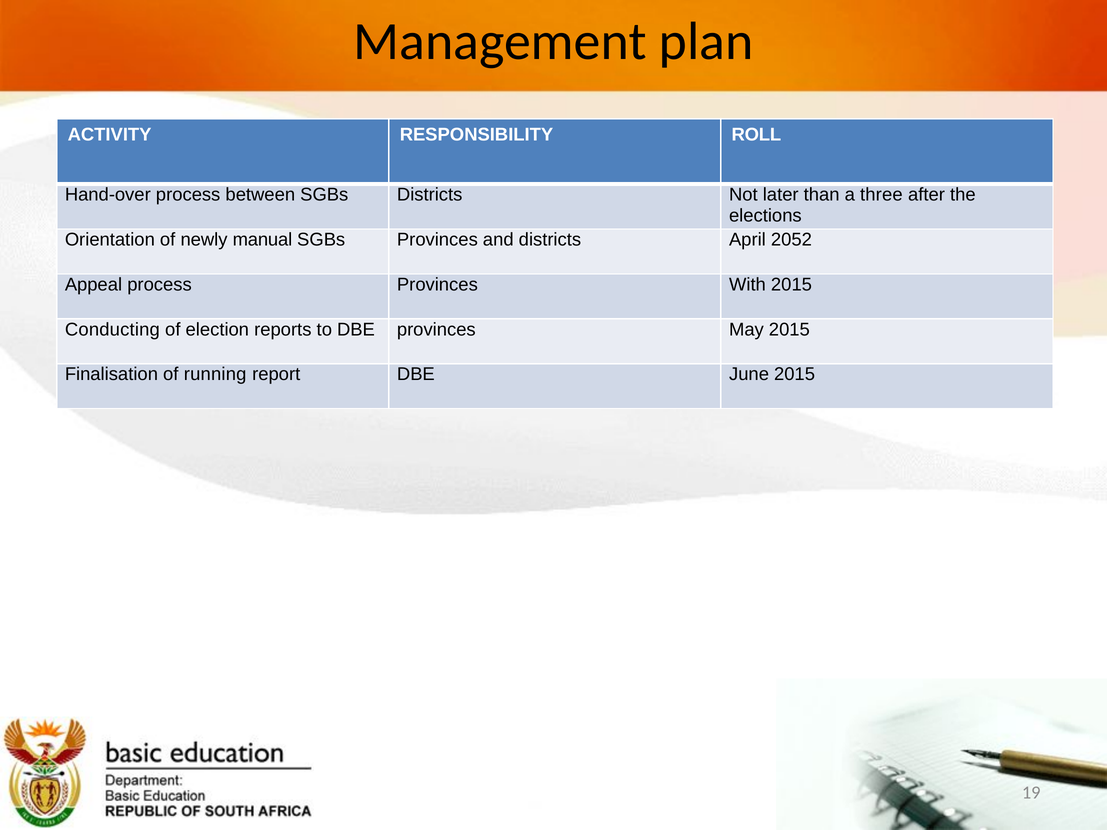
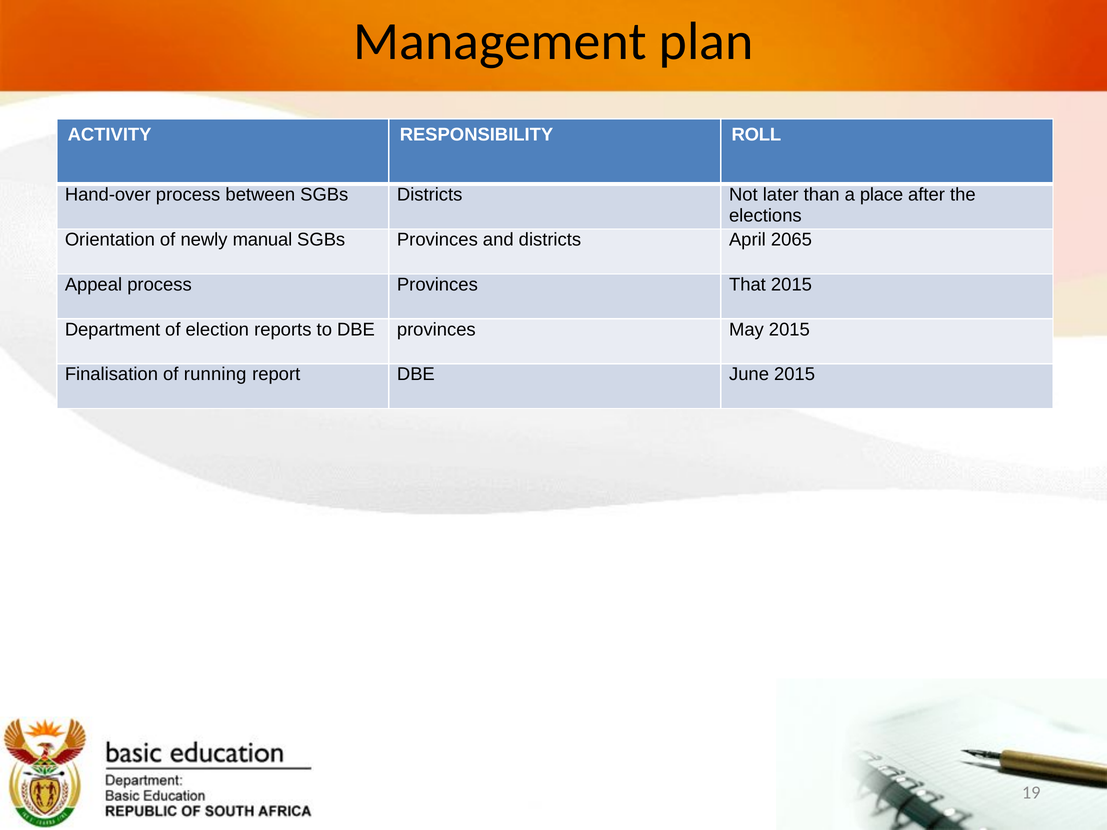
three: three -> place
2052: 2052 -> 2065
With: With -> That
Conducting: Conducting -> Department
